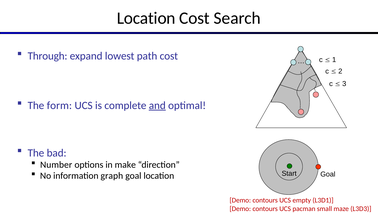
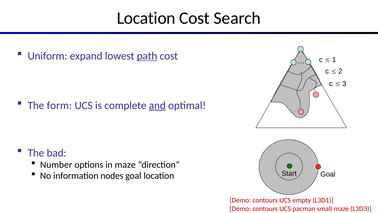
Through: Through -> Uniform
path underline: none -> present
in make: make -> maze
graph: graph -> nodes
